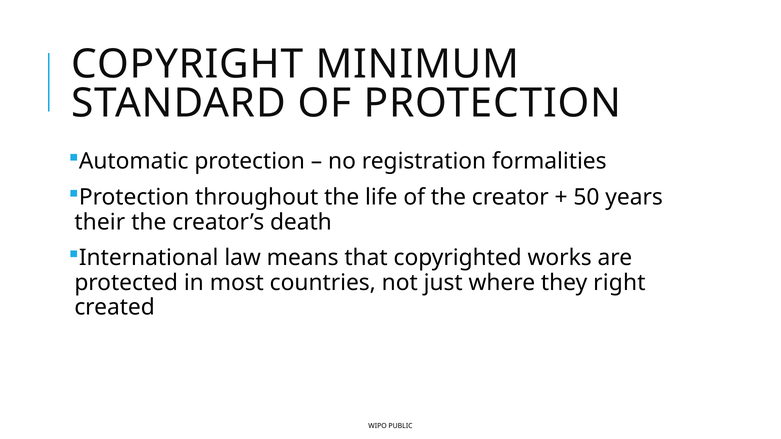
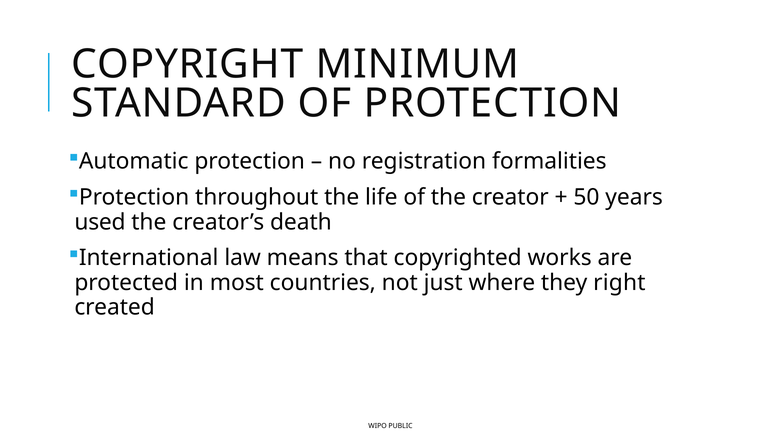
their: their -> used
